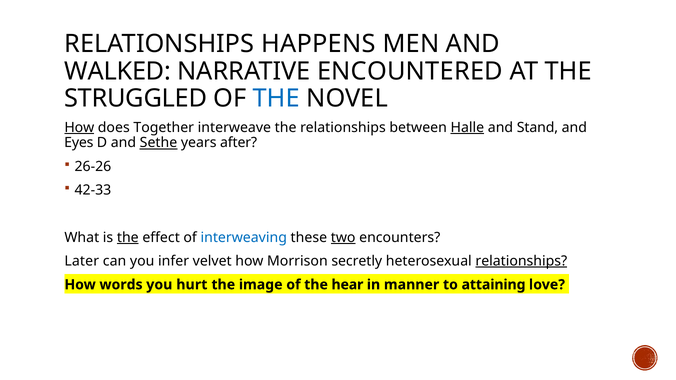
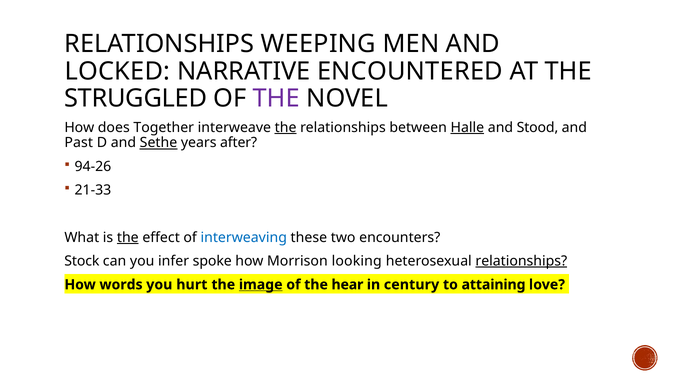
HAPPENS: HAPPENS -> WEEPING
WALKED: WALKED -> LOCKED
THE at (276, 99) colour: blue -> purple
How at (79, 128) underline: present -> none
the at (286, 128) underline: none -> present
Stand: Stand -> Stood
Eyes: Eyes -> Past
26-26: 26-26 -> 94-26
42-33: 42-33 -> 21-33
two underline: present -> none
Later: Later -> Stock
velvet: velvet -> spoke
secretly: secretly -> looking
image underline: none -> present
manner: manner -> century
